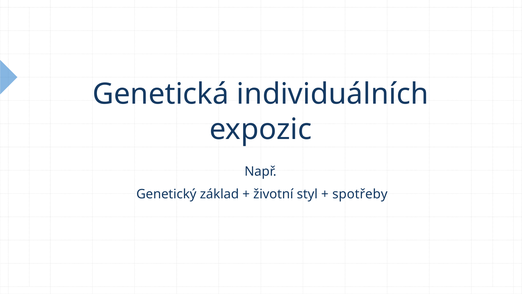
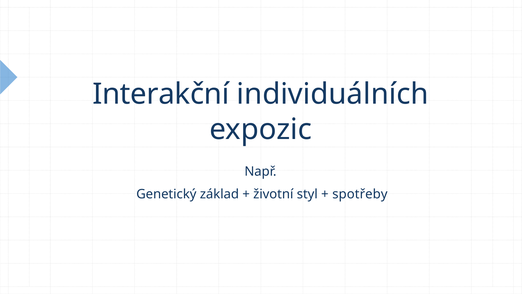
Genetická: Genetická -> Interakční
